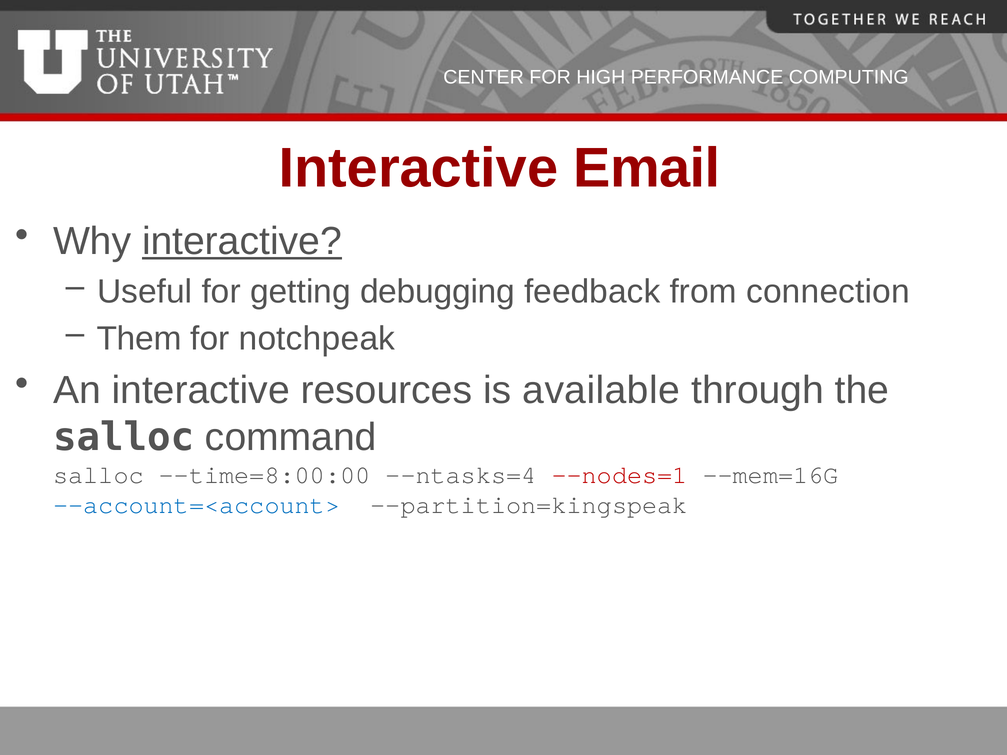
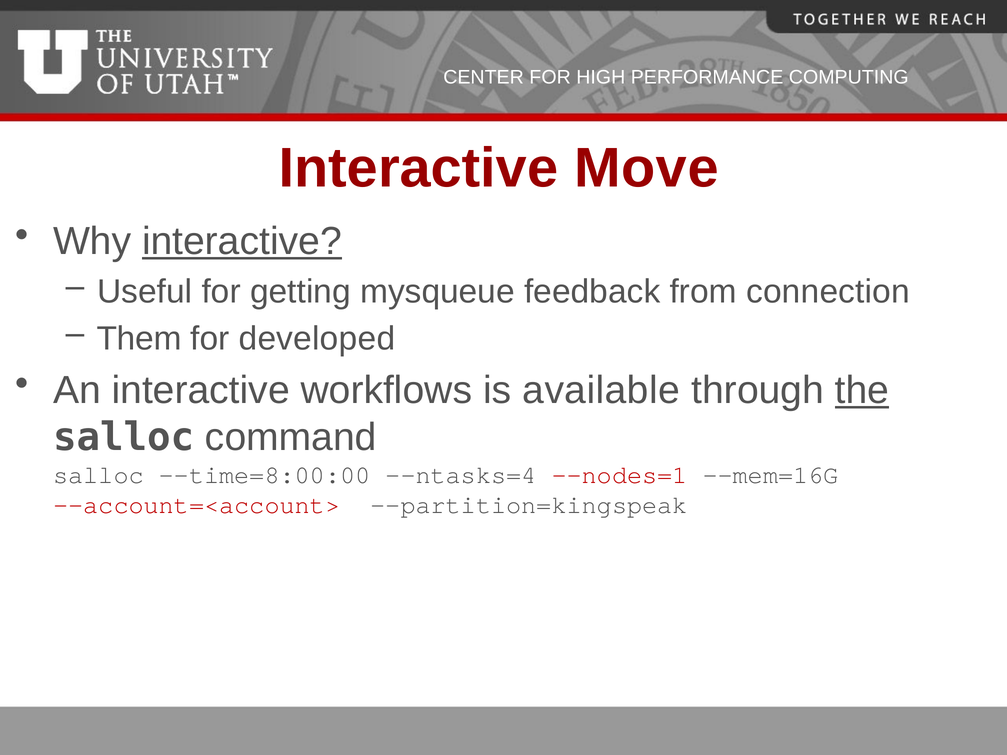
Email: Email -> Move
debugging: debugging -> mysqueue
notchpeak: notchpeak -> developed
resources: resources -> workflows
the underline: none -> present
--account=<account> colour: blue -> red
